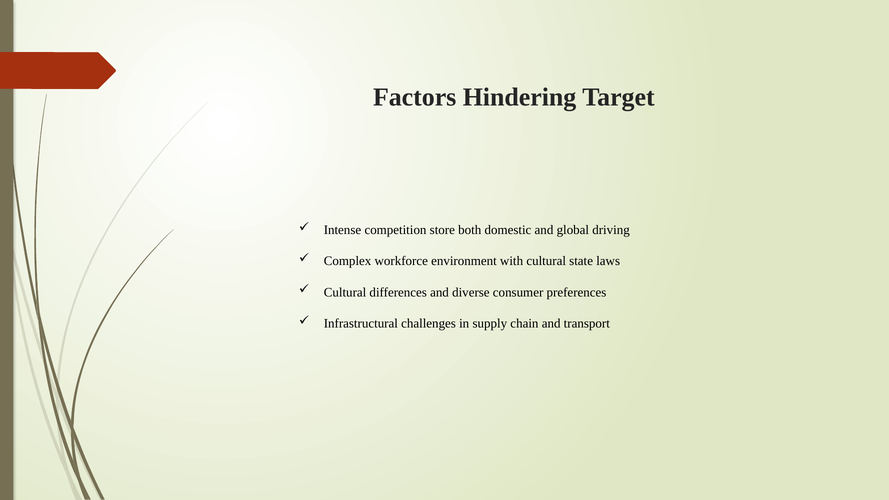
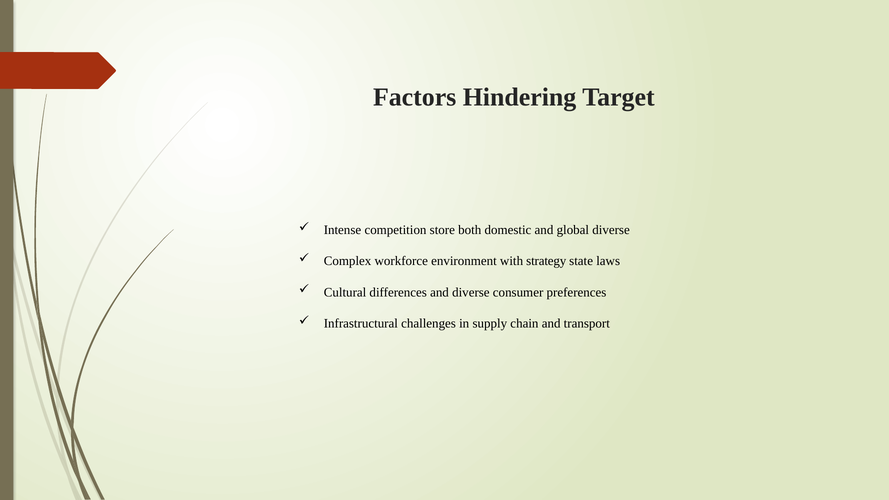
global driving: driving -> diverse
with cultural: cultural -> strategy
